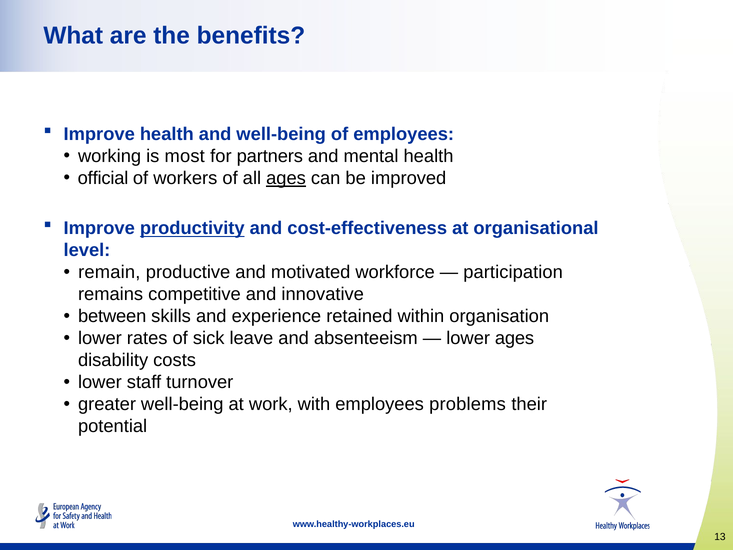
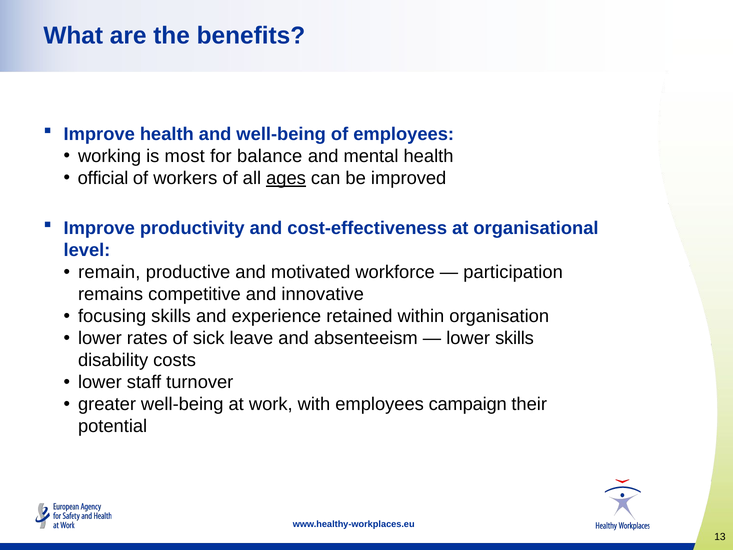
partners: partners -> balance
productivity underline: present -> none
between: between -> focusing
lower ages: ages -> skills
problems: problems -> campaign
